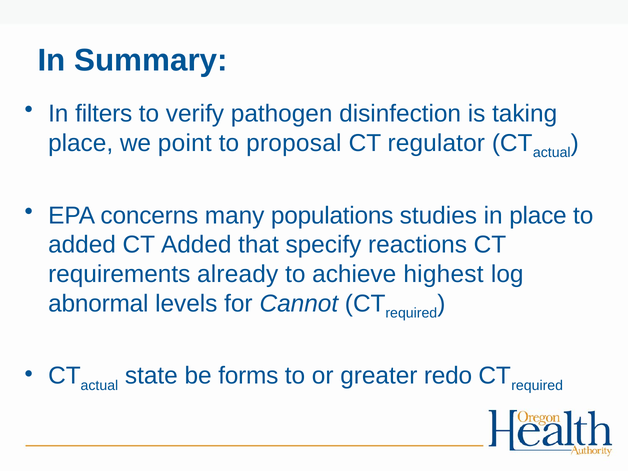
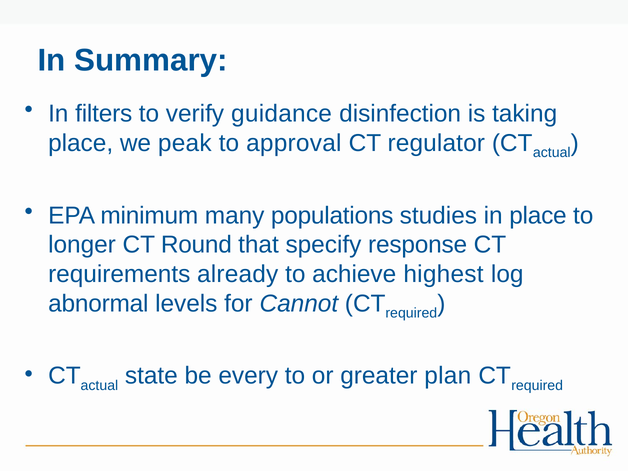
pathogen: pathogen -> guidance
point: point -> peak
proposal: proposal -> approval
concerns: concerns -> minimum
added at (82, 245): added -> longer
CT Added: Added -> Round
reactions: reactions -> response
forms: forms -> every
redo: redo -> plan
